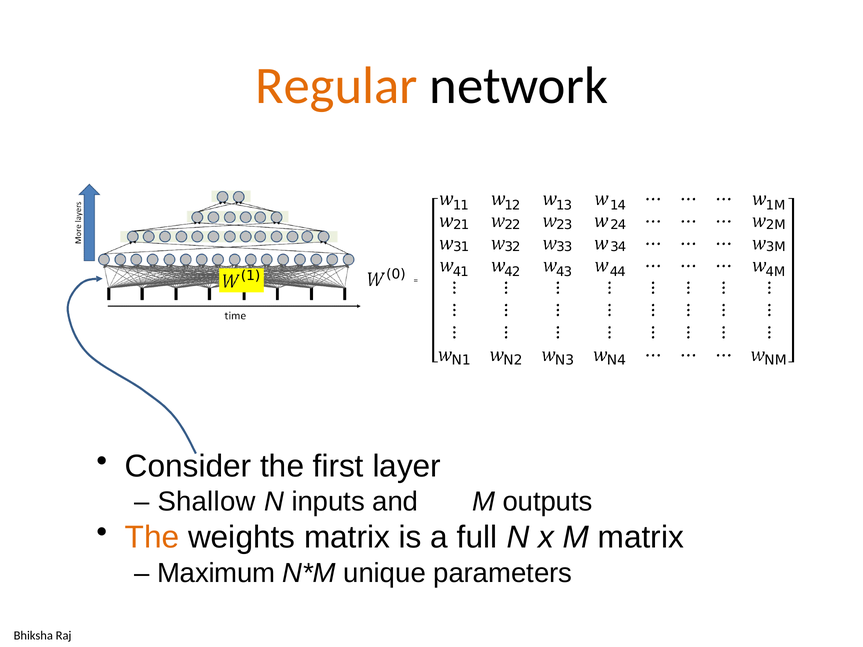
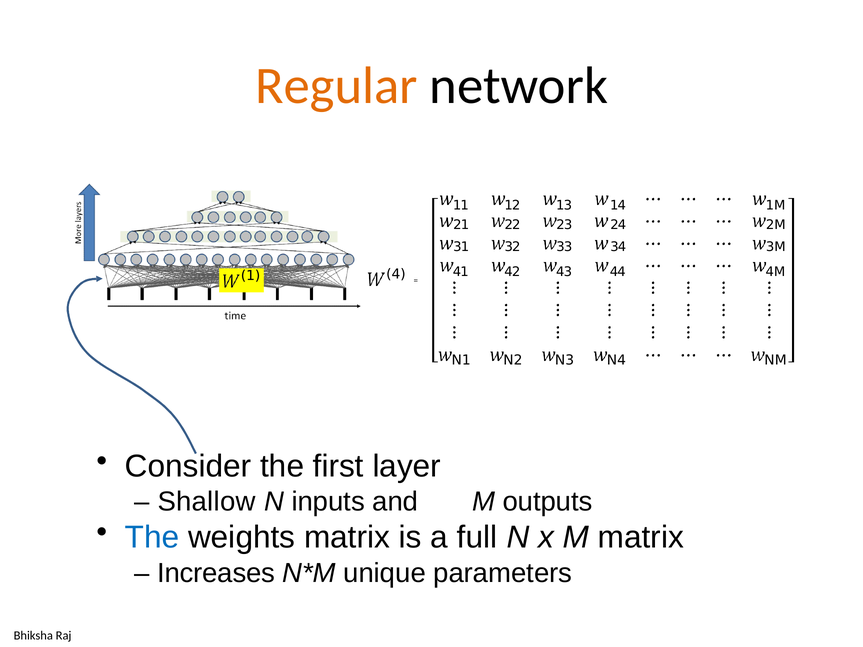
0: 0 -> 4
The at (152, 538) colour: orange -> blue
Maximum: Maximum -> Increases
